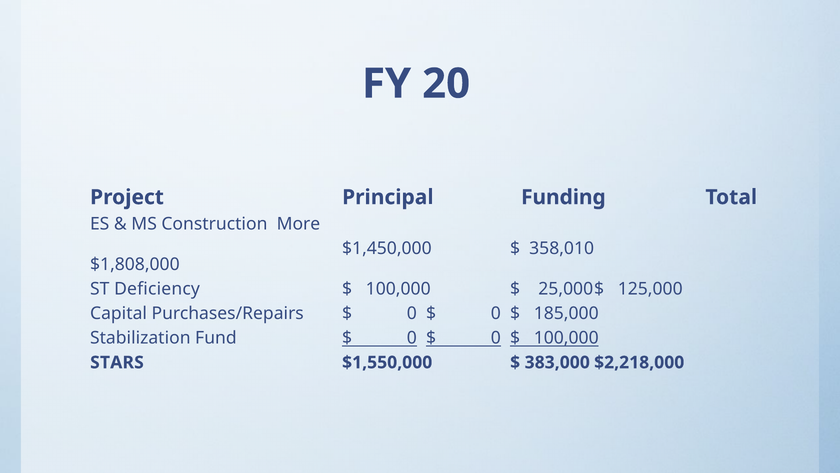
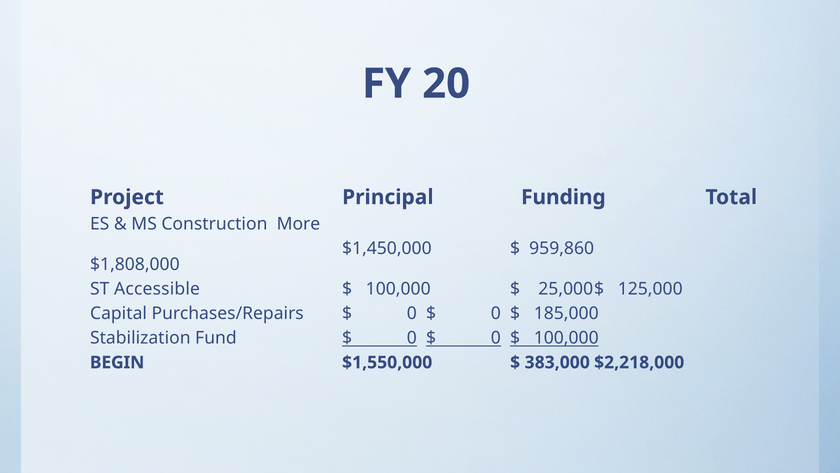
358,010: 358,010 -> 959,860
Deficiency: Deficiency -> Accessible
STARS: STARS -> BEGIN
